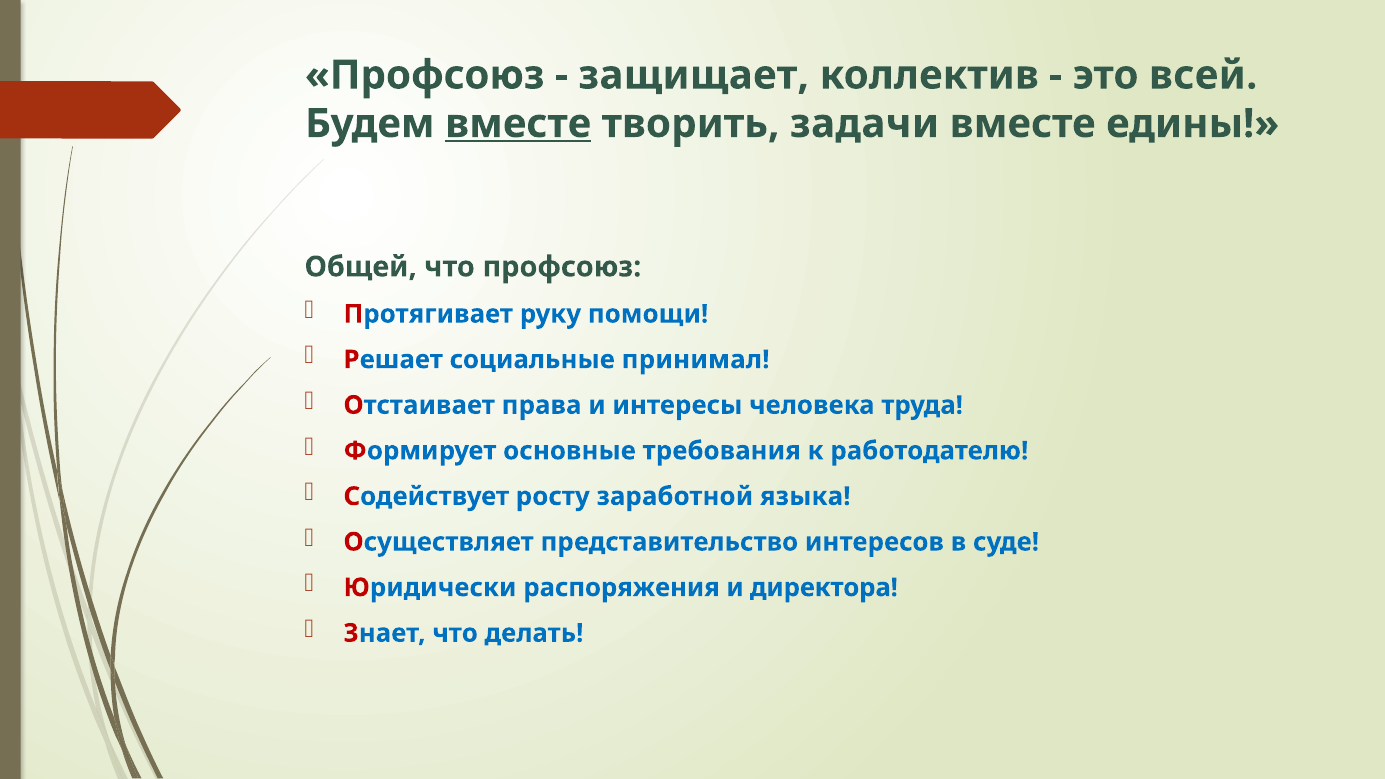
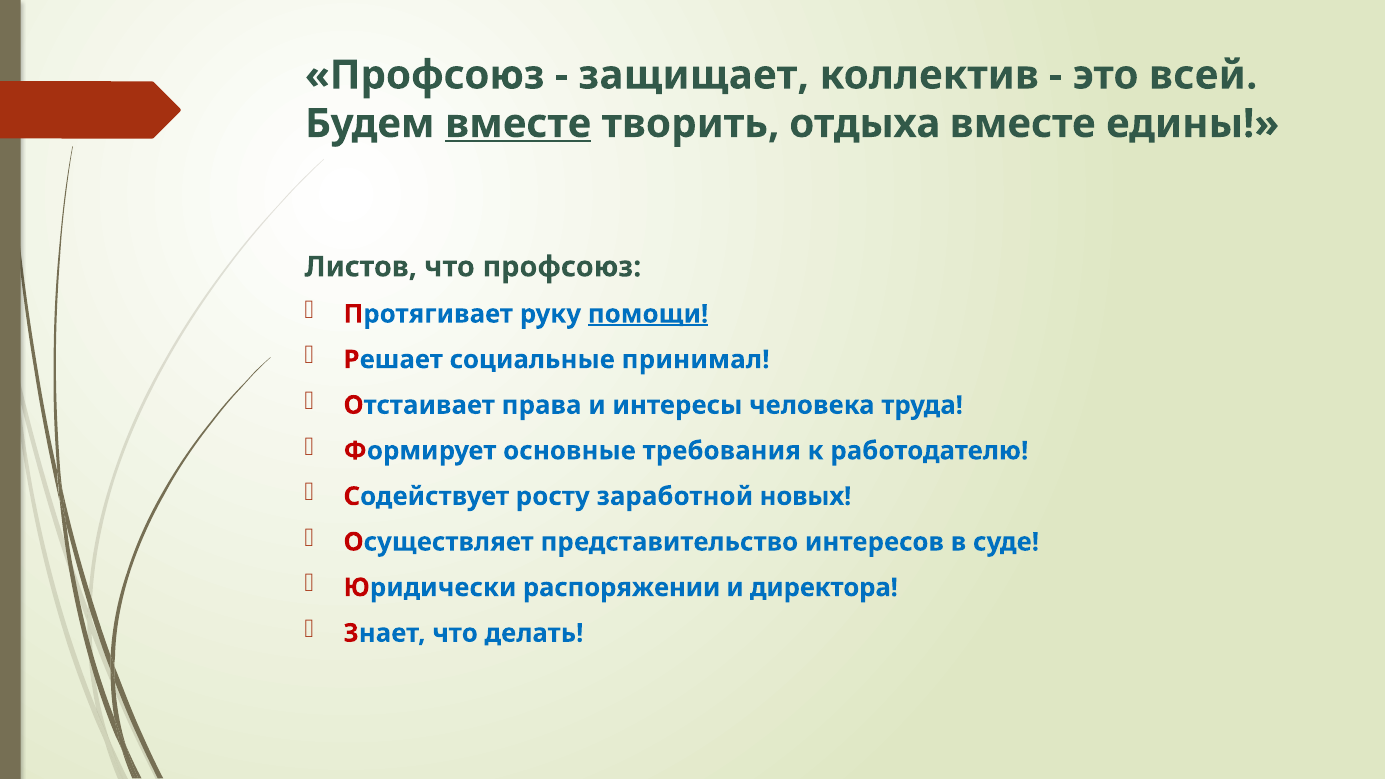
задачи: задачи -> отдыха
Общей: Общей -> Листов
помощи underline: none -> present
языка: языка -> новых
распоряжения: распоряжения -> распоряжении
